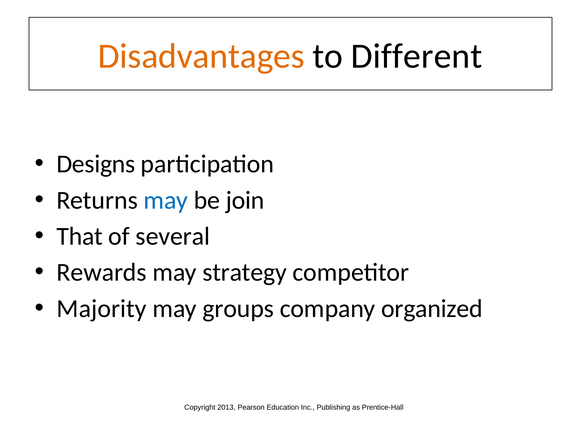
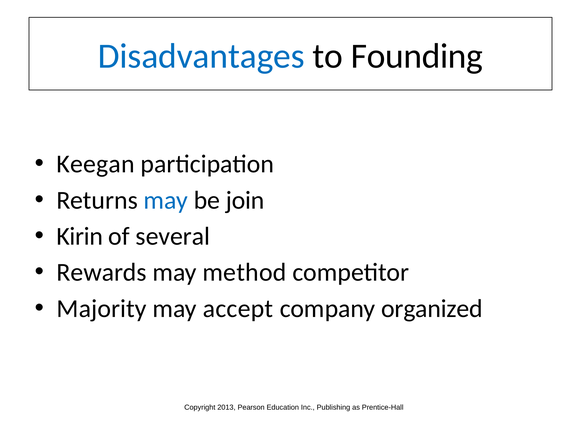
Disadvantages colour: orange -> blue
Different: Different -> Founding
Designs: Designs -> Keegan
That: That -> Kirin
strategy: strategy -> method
groups: groups -> accept
